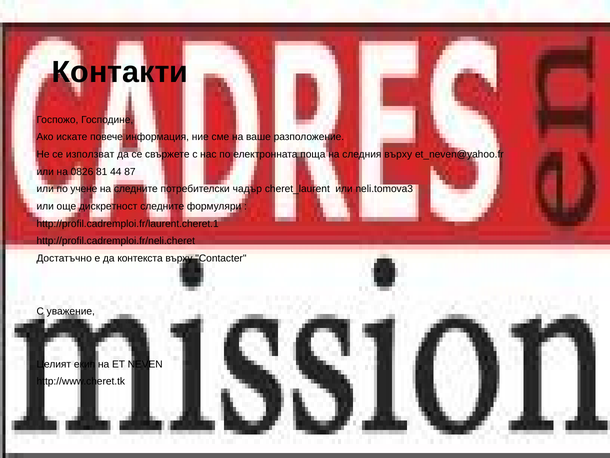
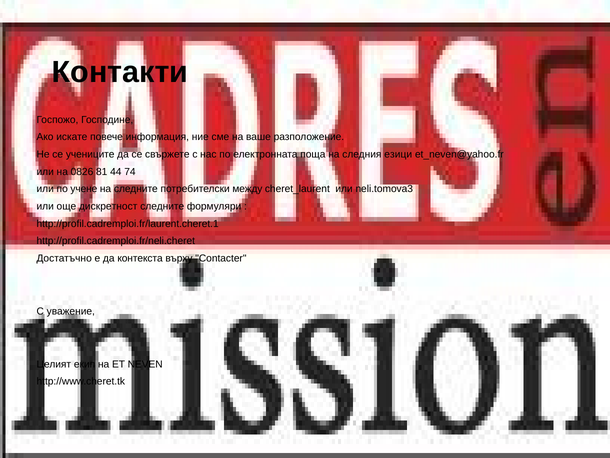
използват: използват -> учениците
следния върху: върху -> езици
87: 87 -> 74
чадър: чадър -> между
